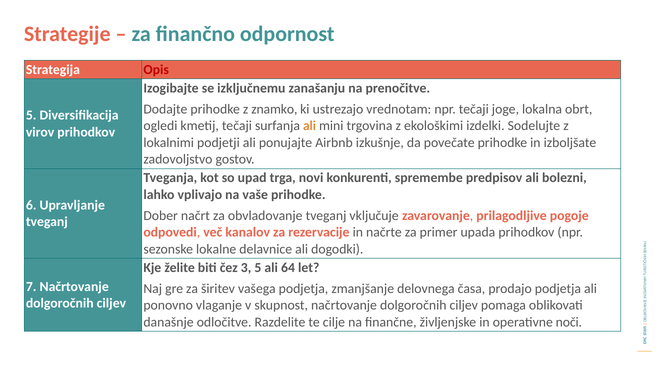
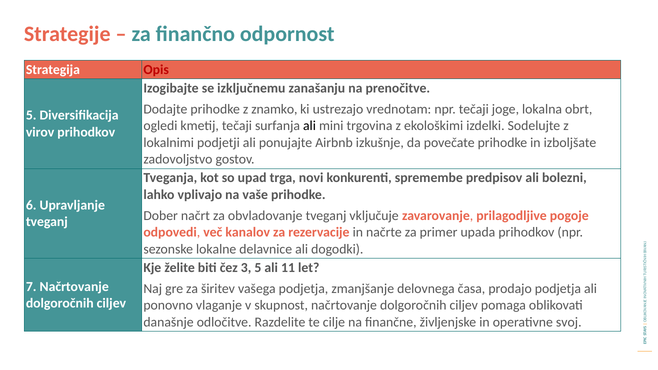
ali at (309, 126) colour: orange -> black
64: 64 -> 11
noči: noči -> svoj
